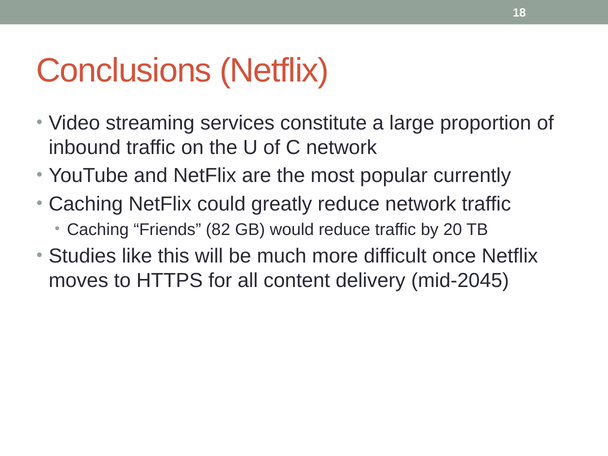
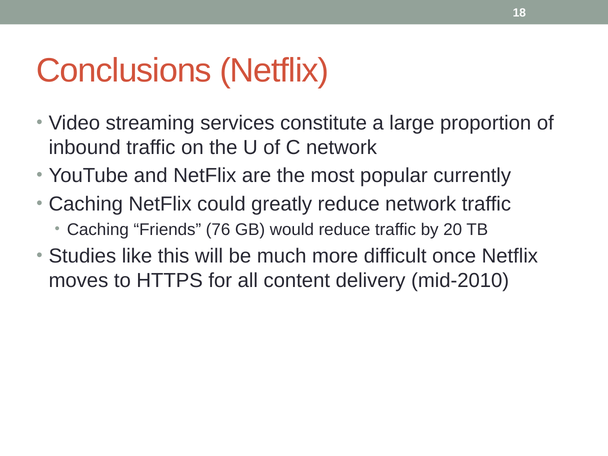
82: 82 -> 76
mid-2045: mid-2045 -> mid-2010
